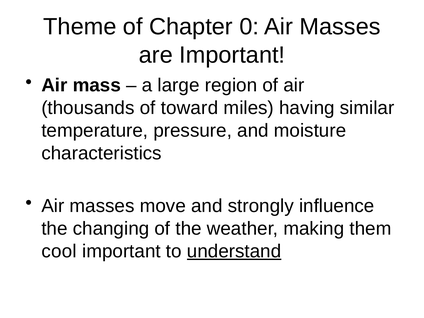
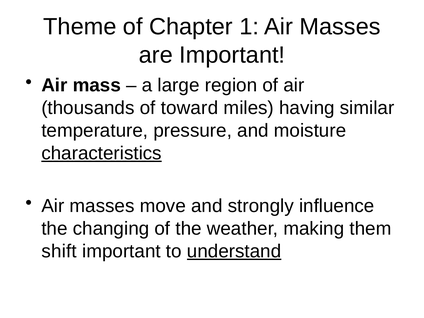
0: 0 -> 1
characteristics underline: none -> present
cool: cool -> shift
